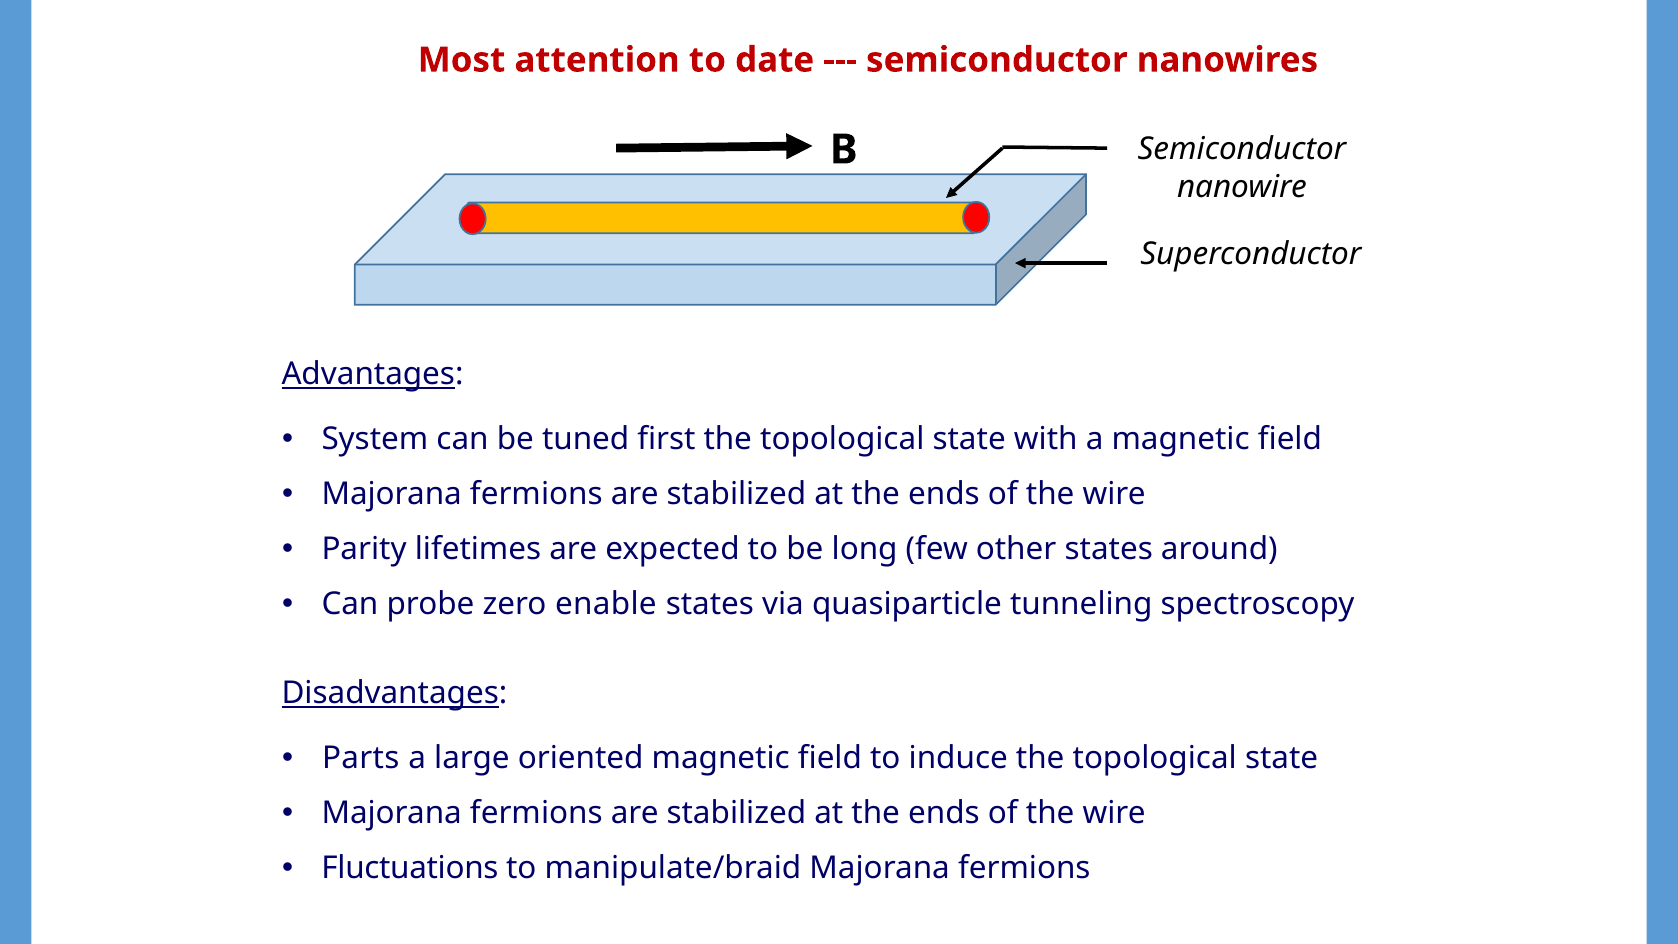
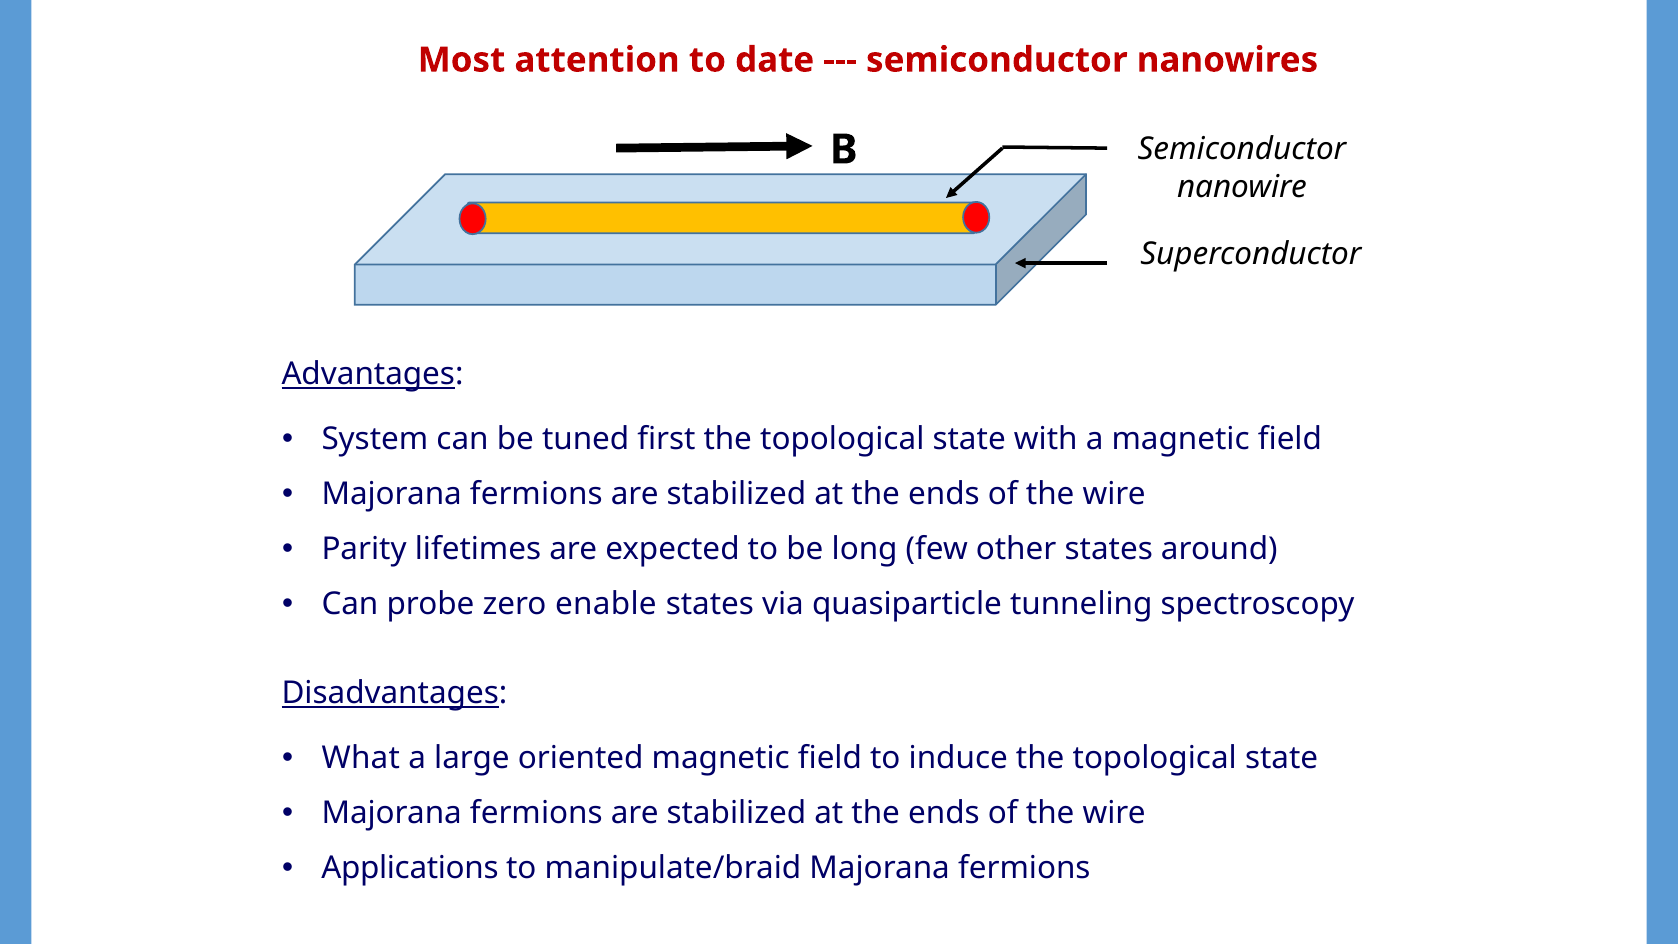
Parts: Parts -> What
Fluctuations: Fluctuations -> Applications
